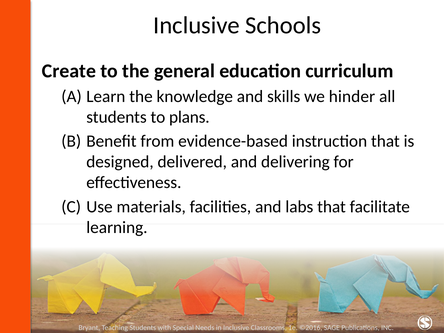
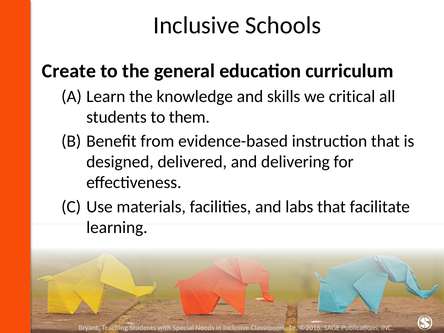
hinder: hinder -> critical
plans: plans -> them
